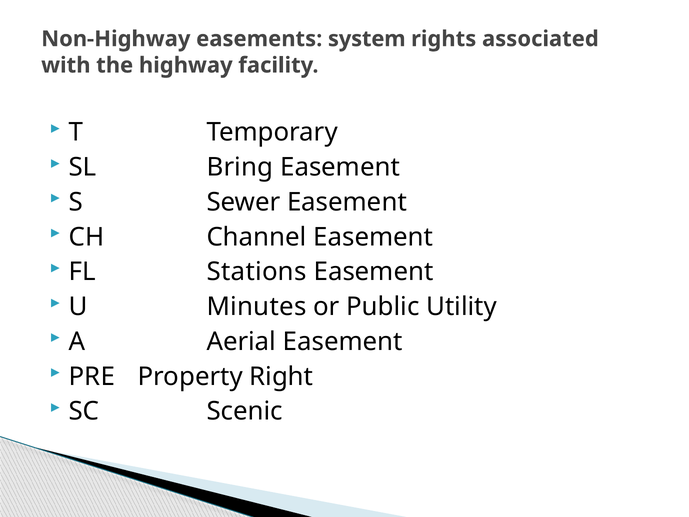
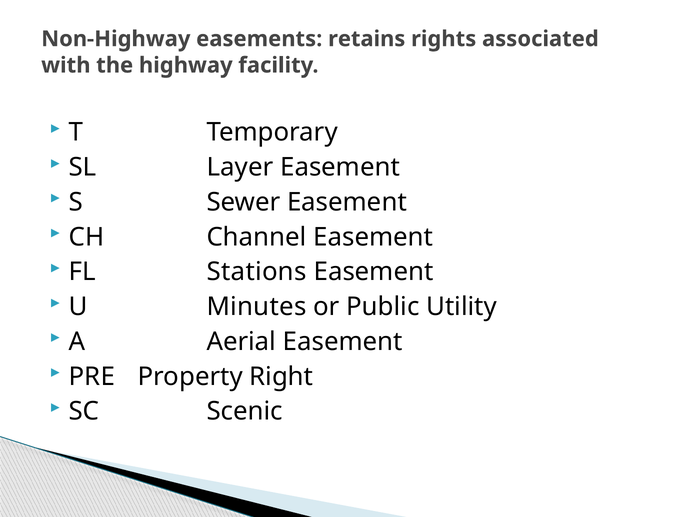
system: system -> retains
Bring: Bring -> Layer
